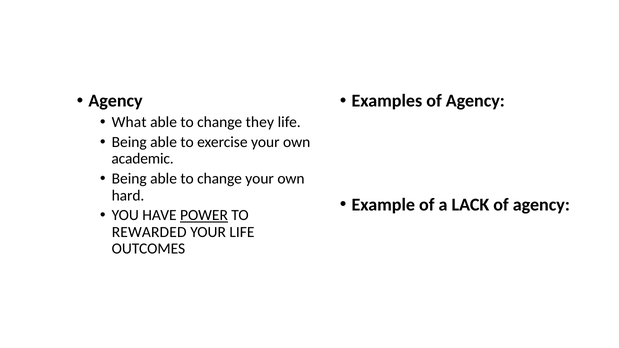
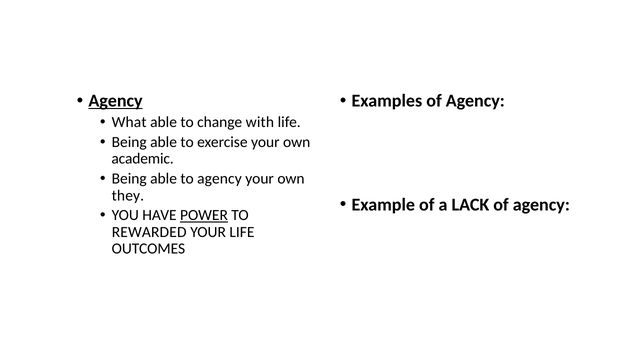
Agency at (116, 101) underline: none -> present
they: they -> with
Being able to change: change -> agency
hard: hard -> they
